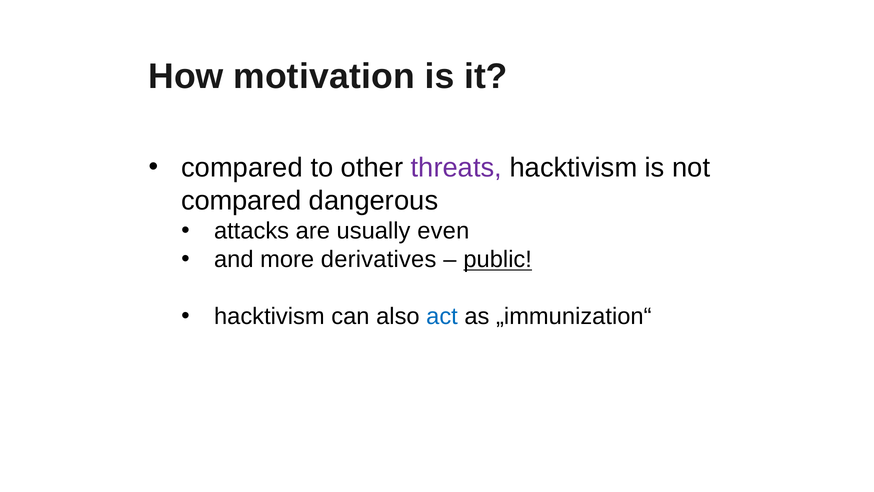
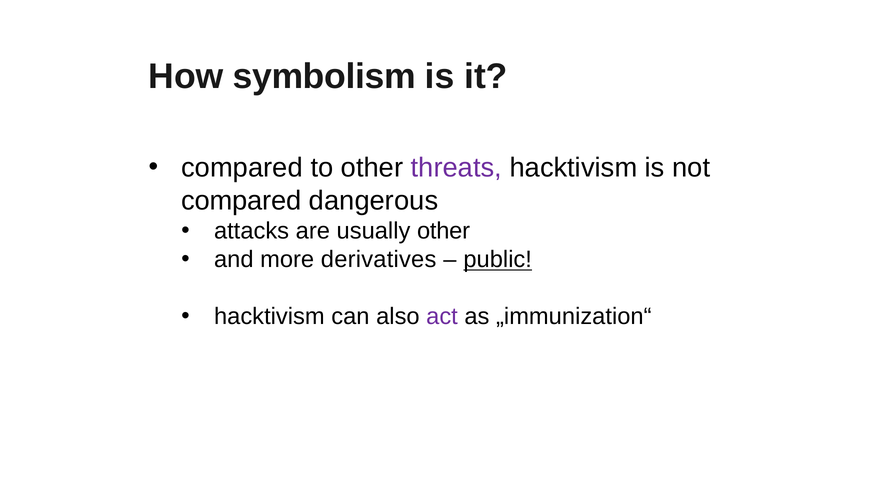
motivation: motivation -> symbolism
usually even: even -> other
act colour: blue -> purple
